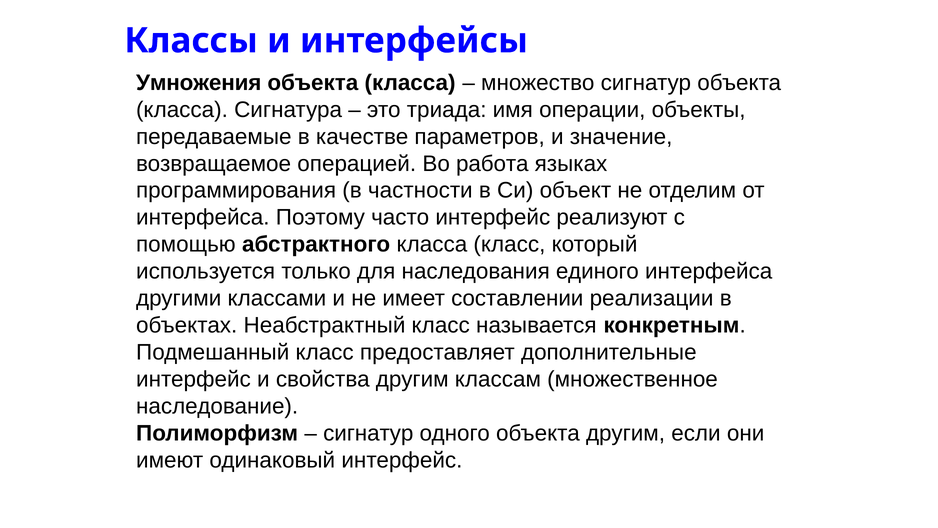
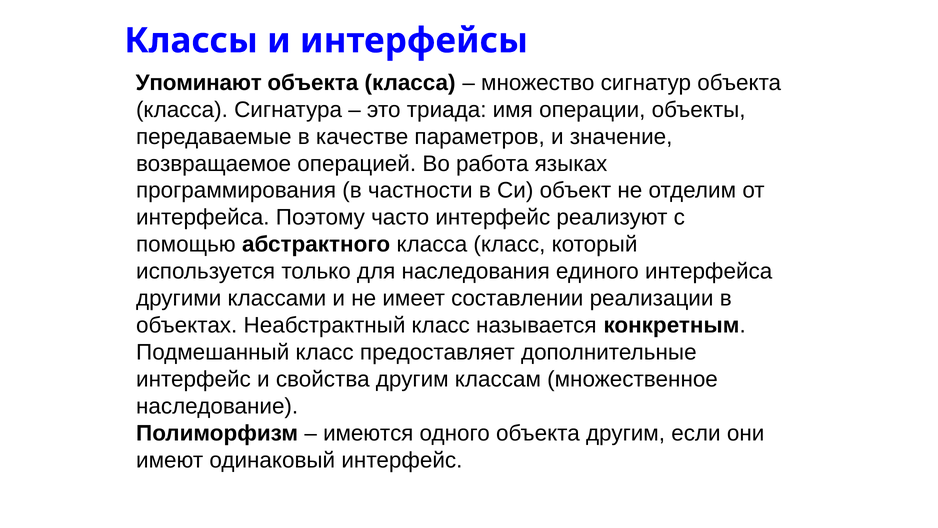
Умножения: Умножения -> Упоминают
сигнатур at (368, 433): сигнатур -> имеются
